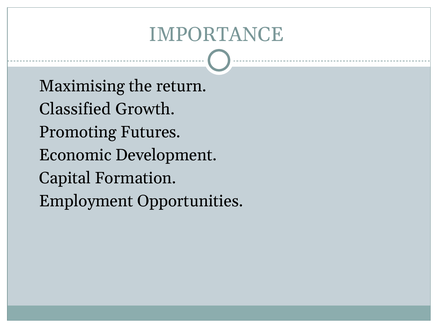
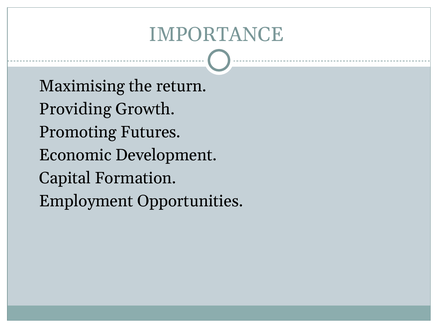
Classified: Classified -> Providing
